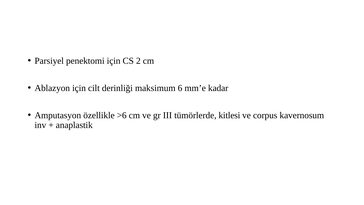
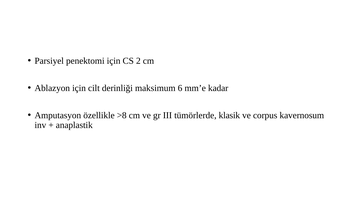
>6: >6 -> >8
kitlesi: kitlesi -> klasik
